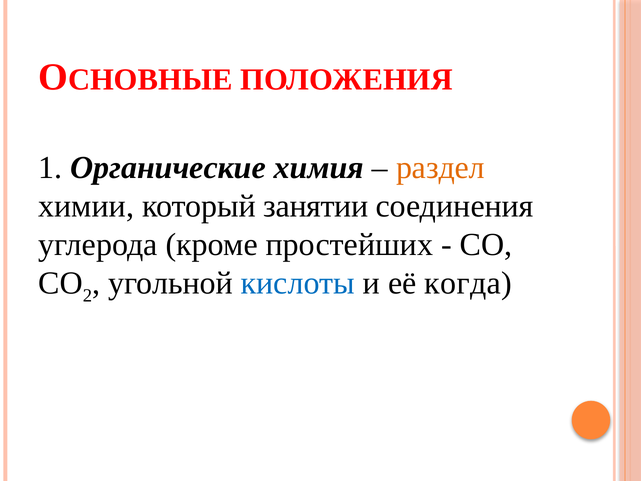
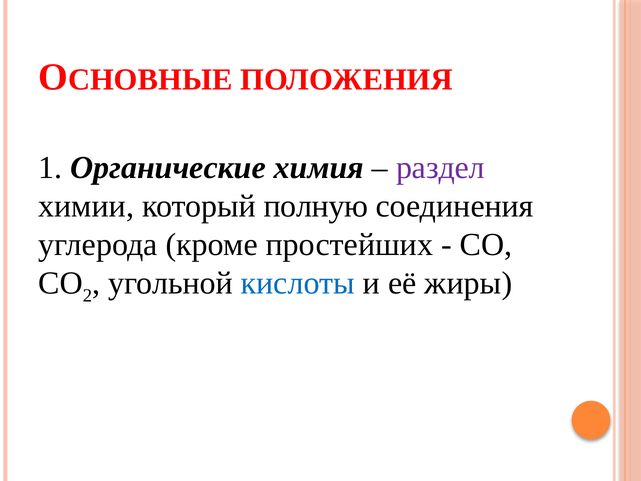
раздел colour: orange -> purple
занятии: занятии -> полную
когда: когда -> жиры
